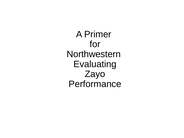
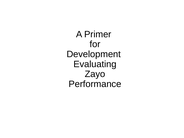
Northwestern: Northwestern -> Development
